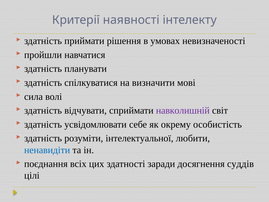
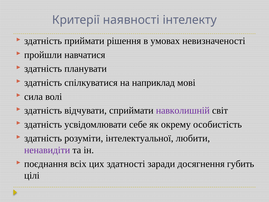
визначити: визначити -> наприклад
ненавидіти colour: blue -> purple
суддів: суддів -> губить
